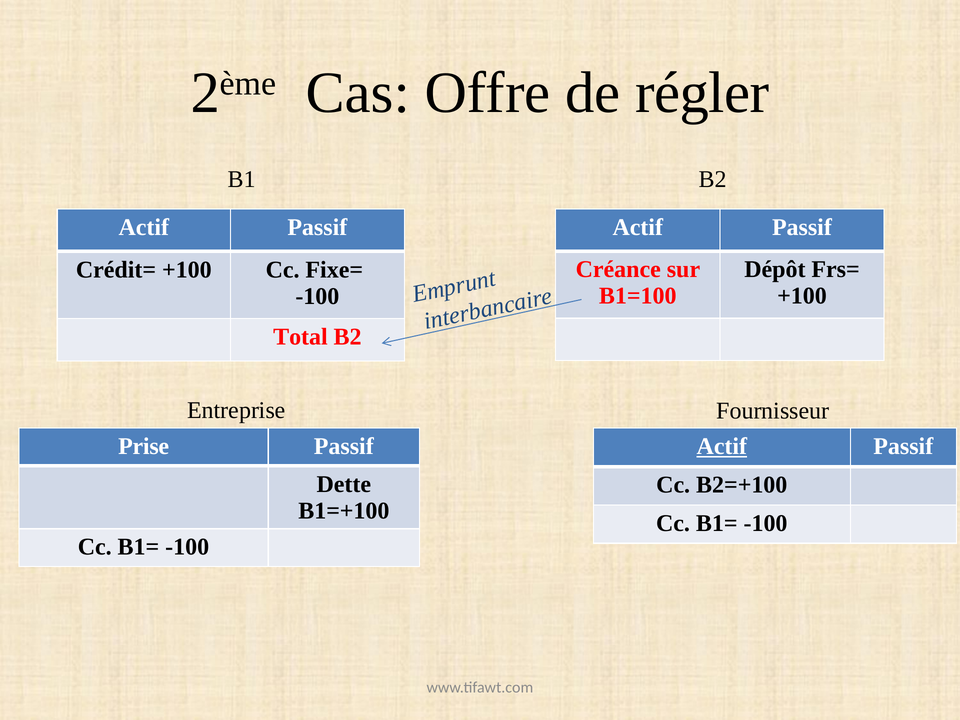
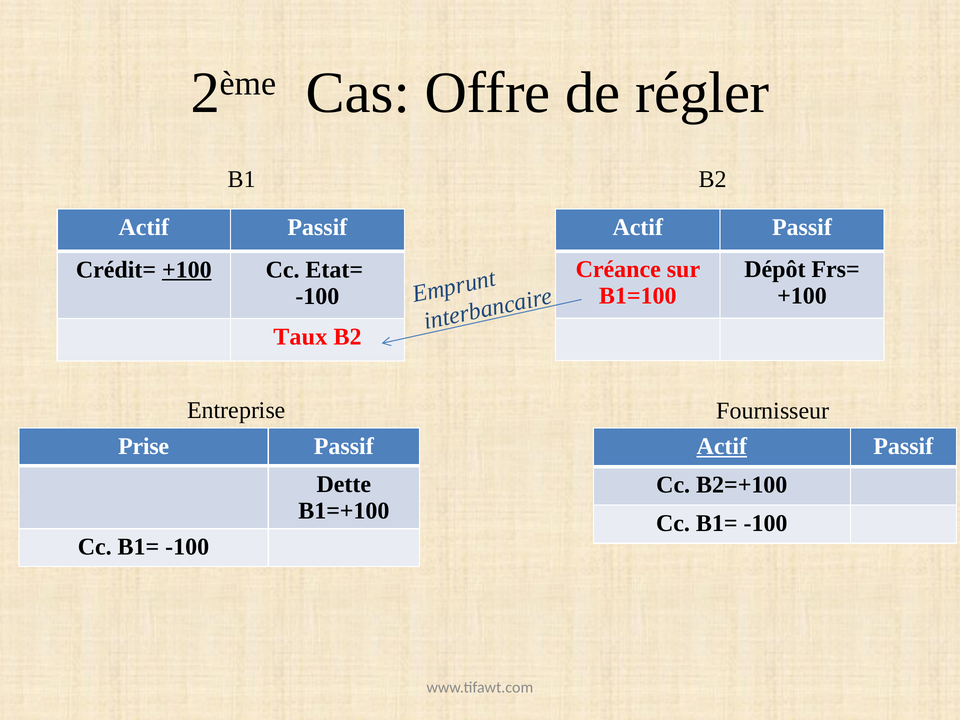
+100 at (187, 270) underline: none -> present
Fixe=: Fixe= -> Etat=
Total: Total -> Taux
